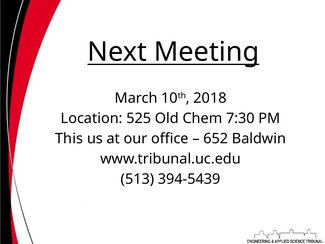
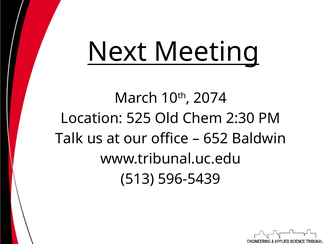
2018: 2018 -> 2074
7:30: 7:30 -> 2:30
This: This -> Talk
394-5439: 394-5439 -> 596-5439
